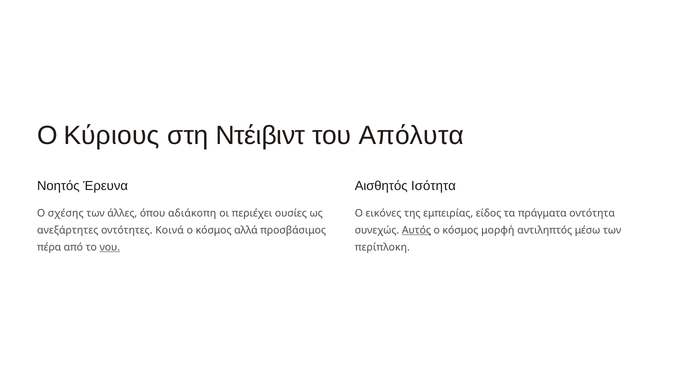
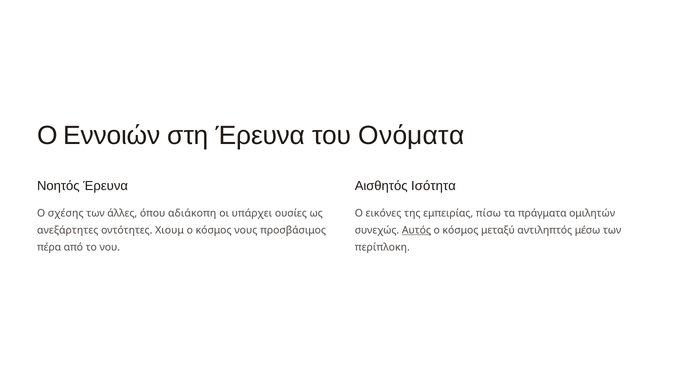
Κύριους: Κύριους -> Εννοιών
στη Ντέιβιντ: Ντέιβιντ -> Έρευνα
Απόλυτα: Απόλυτα -> Ονόματα
περιέχει: περιέχει -> υπάρχει
είδος: είδος -> πίσω
οντότητα: οντότητα -> ομιλητών
Κοινά: Κοινά -> Χιουμ
αλλά: αλλά -> νους
μορφή: μορφή -> μεταξύ
νου underline: present -> none
